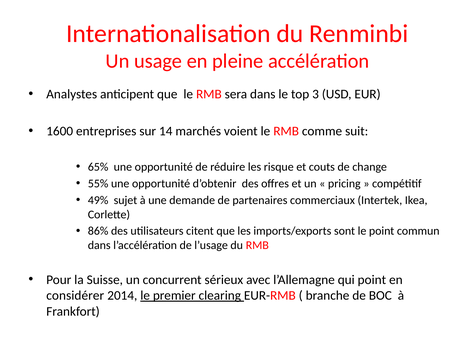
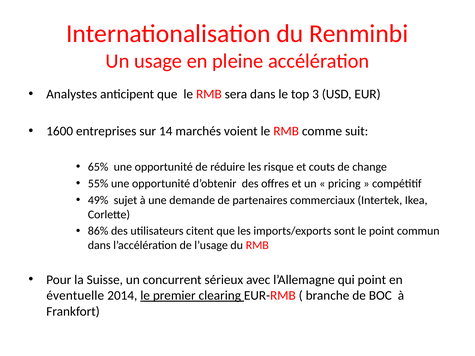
considérer: considérer -> éventuelle
